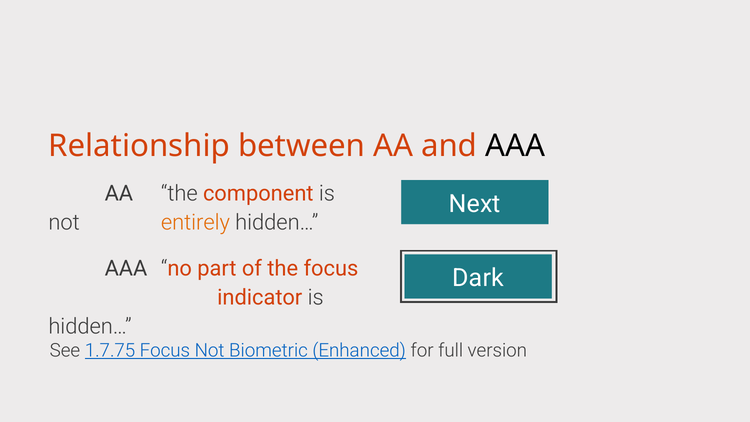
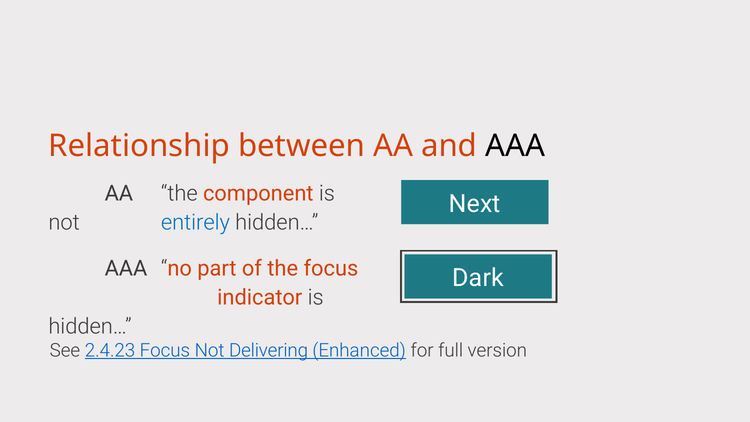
entirely colour: orange -> blue
1.7.75: 1.7.75 -> 2.4.23
Biometric: Biometric -> Delivering
